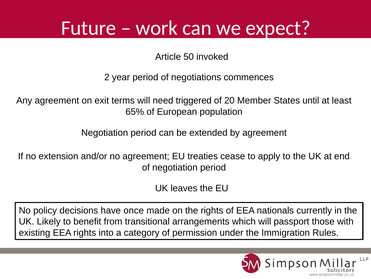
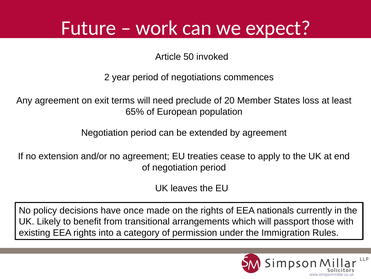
triggered: triggered -> preclude
until: until -> loss
